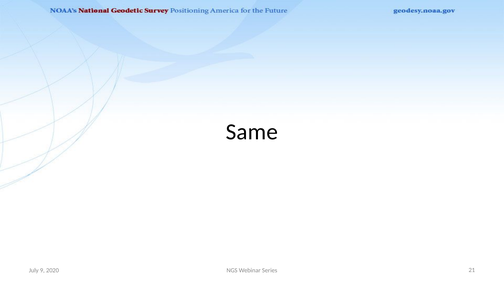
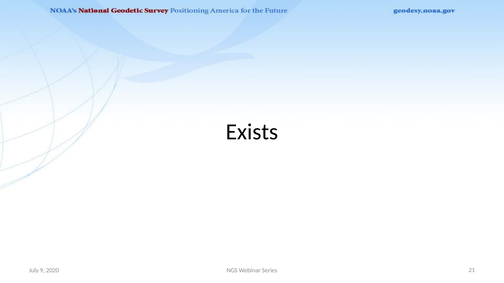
Same: Same -> Exists
